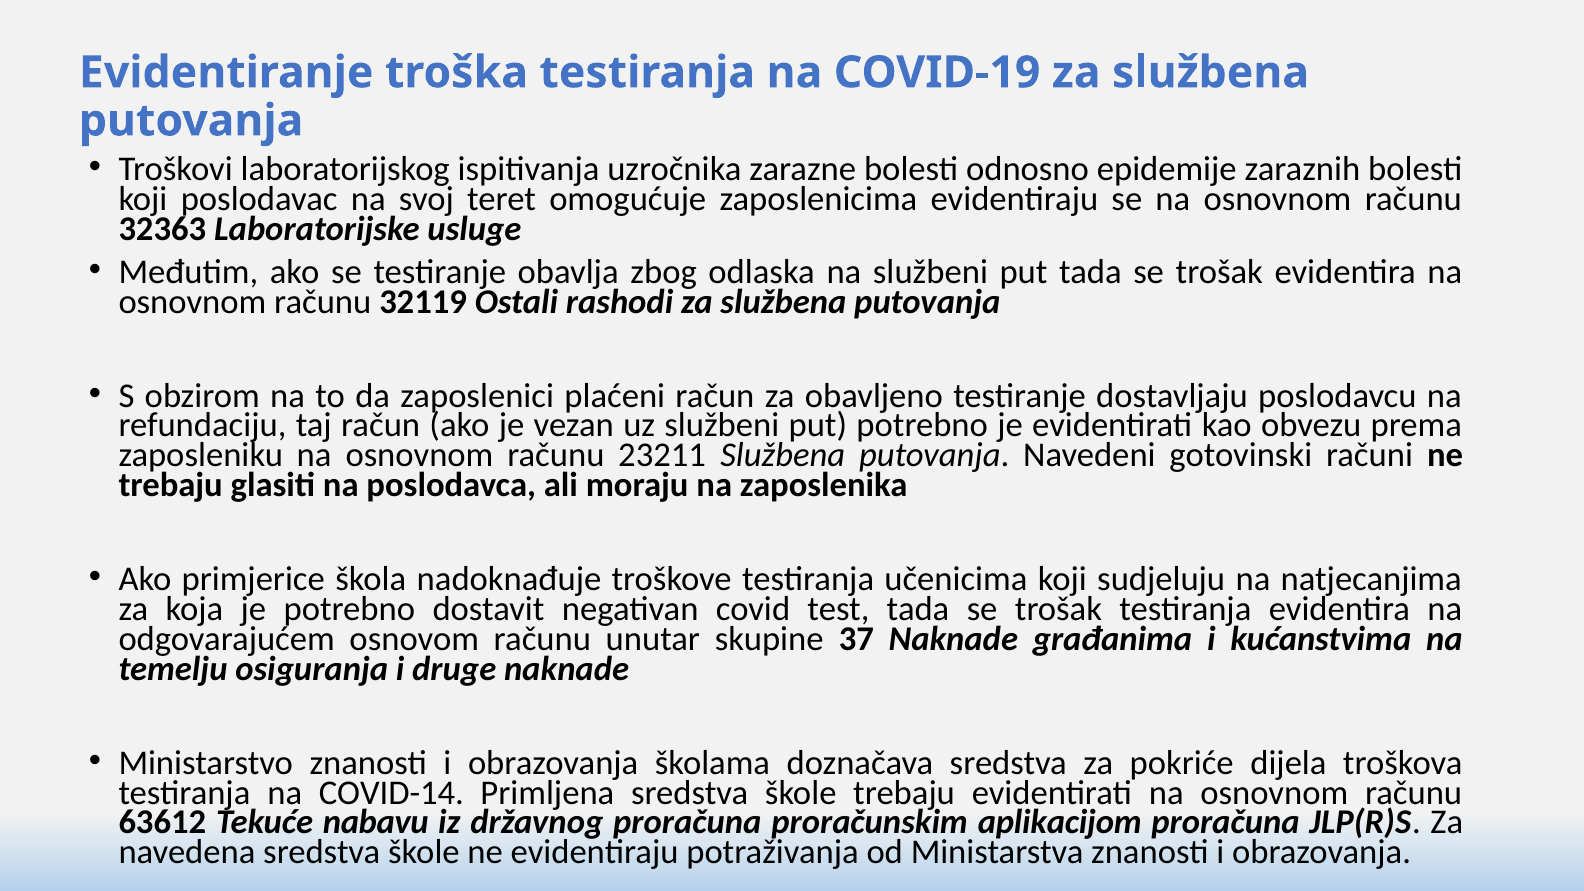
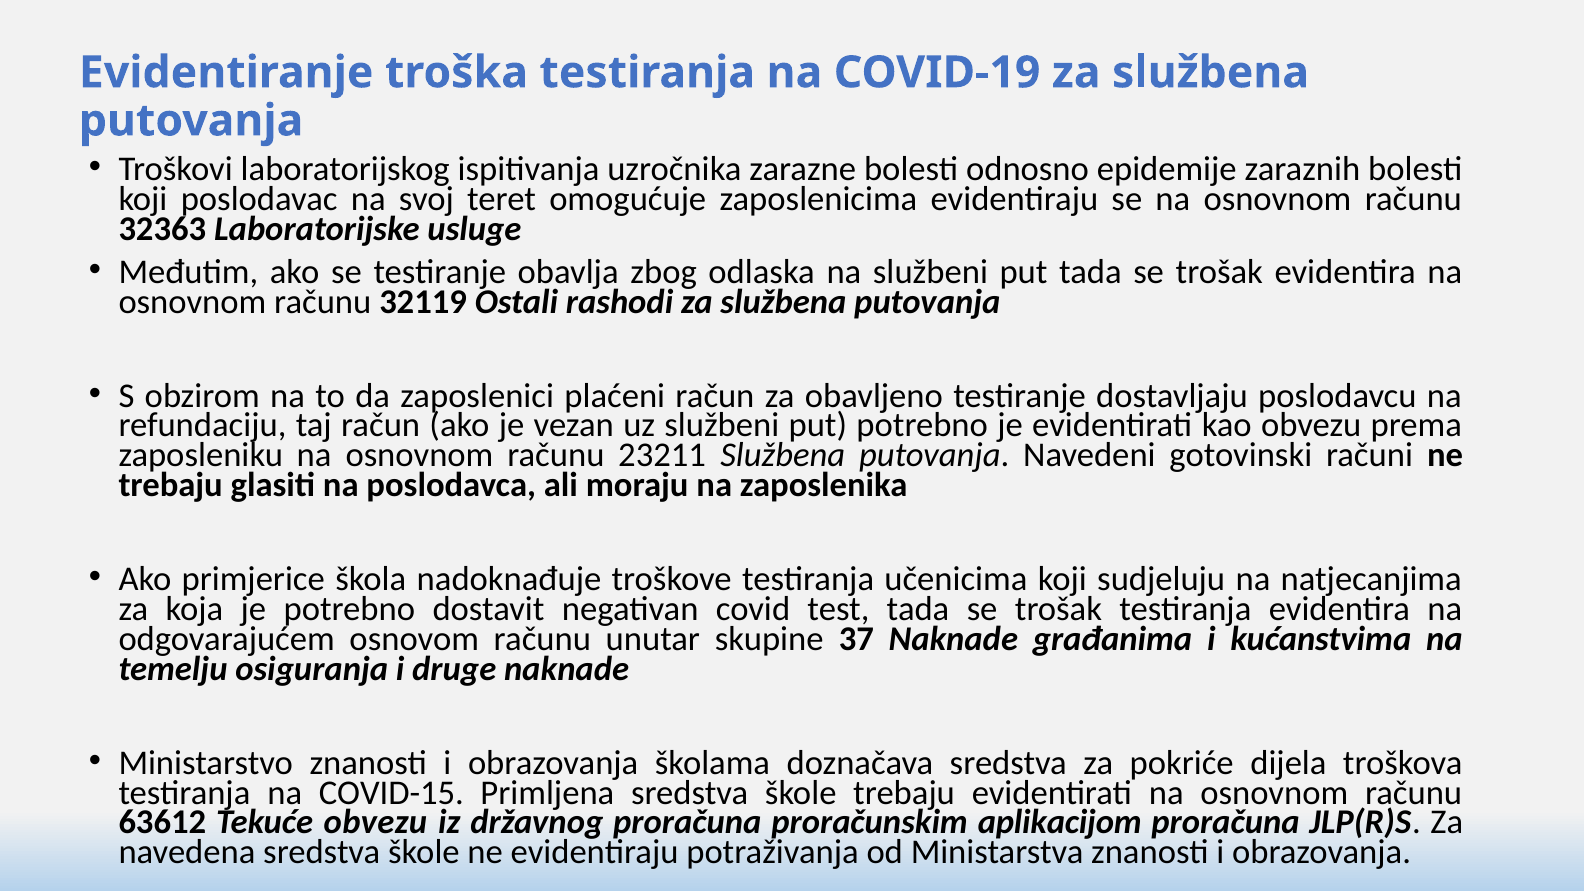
COVID-14: COVID-14 -> COVID-15
Tekuće nabavu: nabavu -> obvezu
